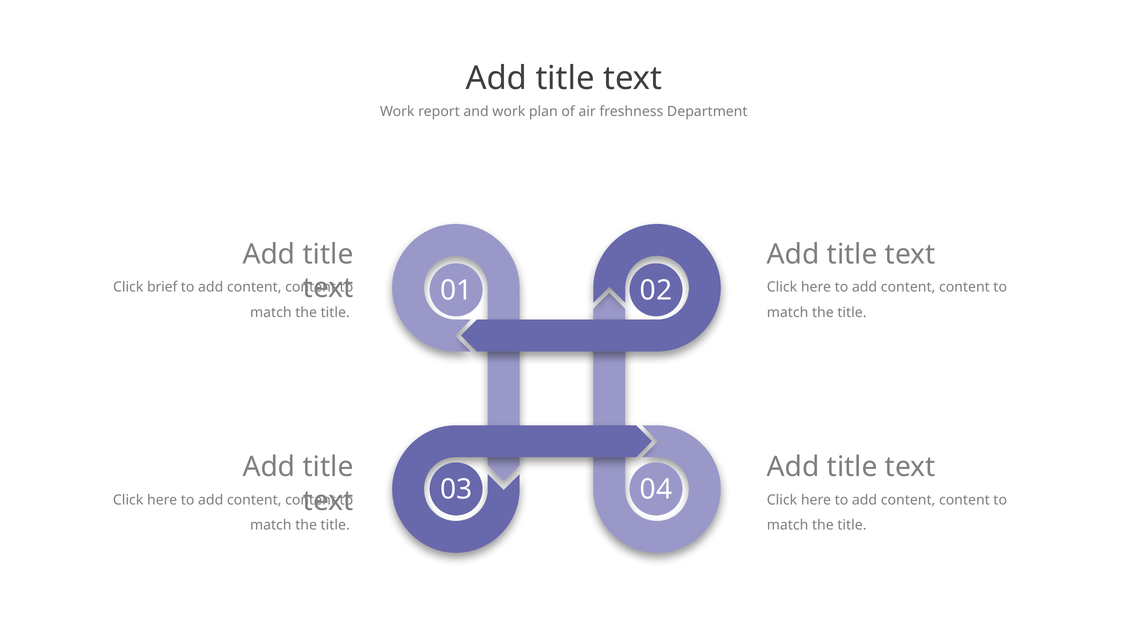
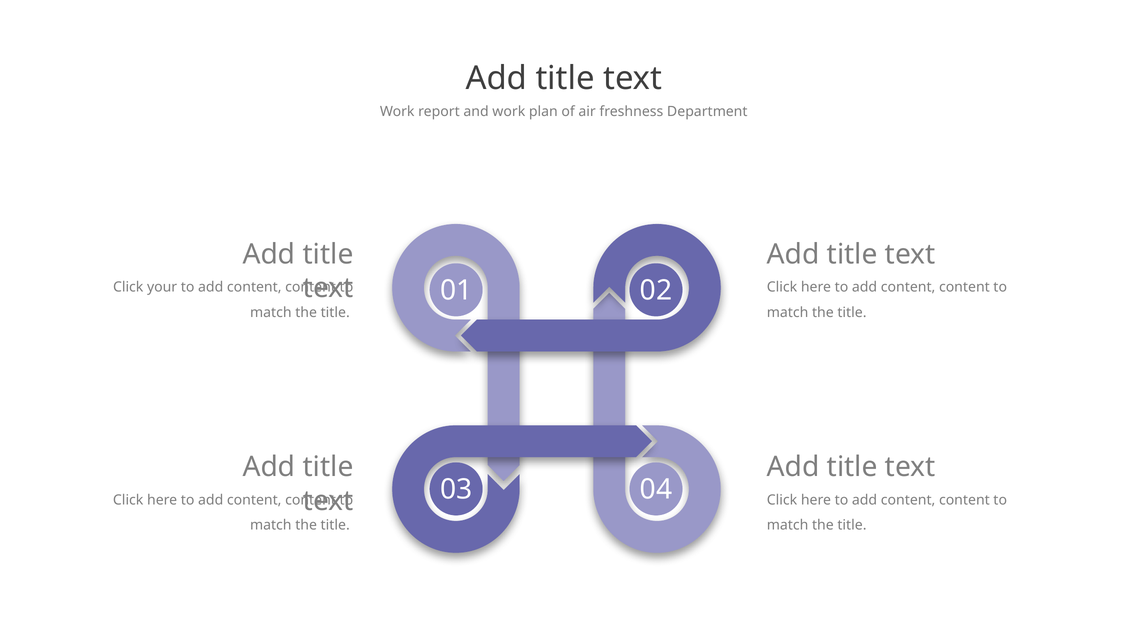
brief: brief -> your
